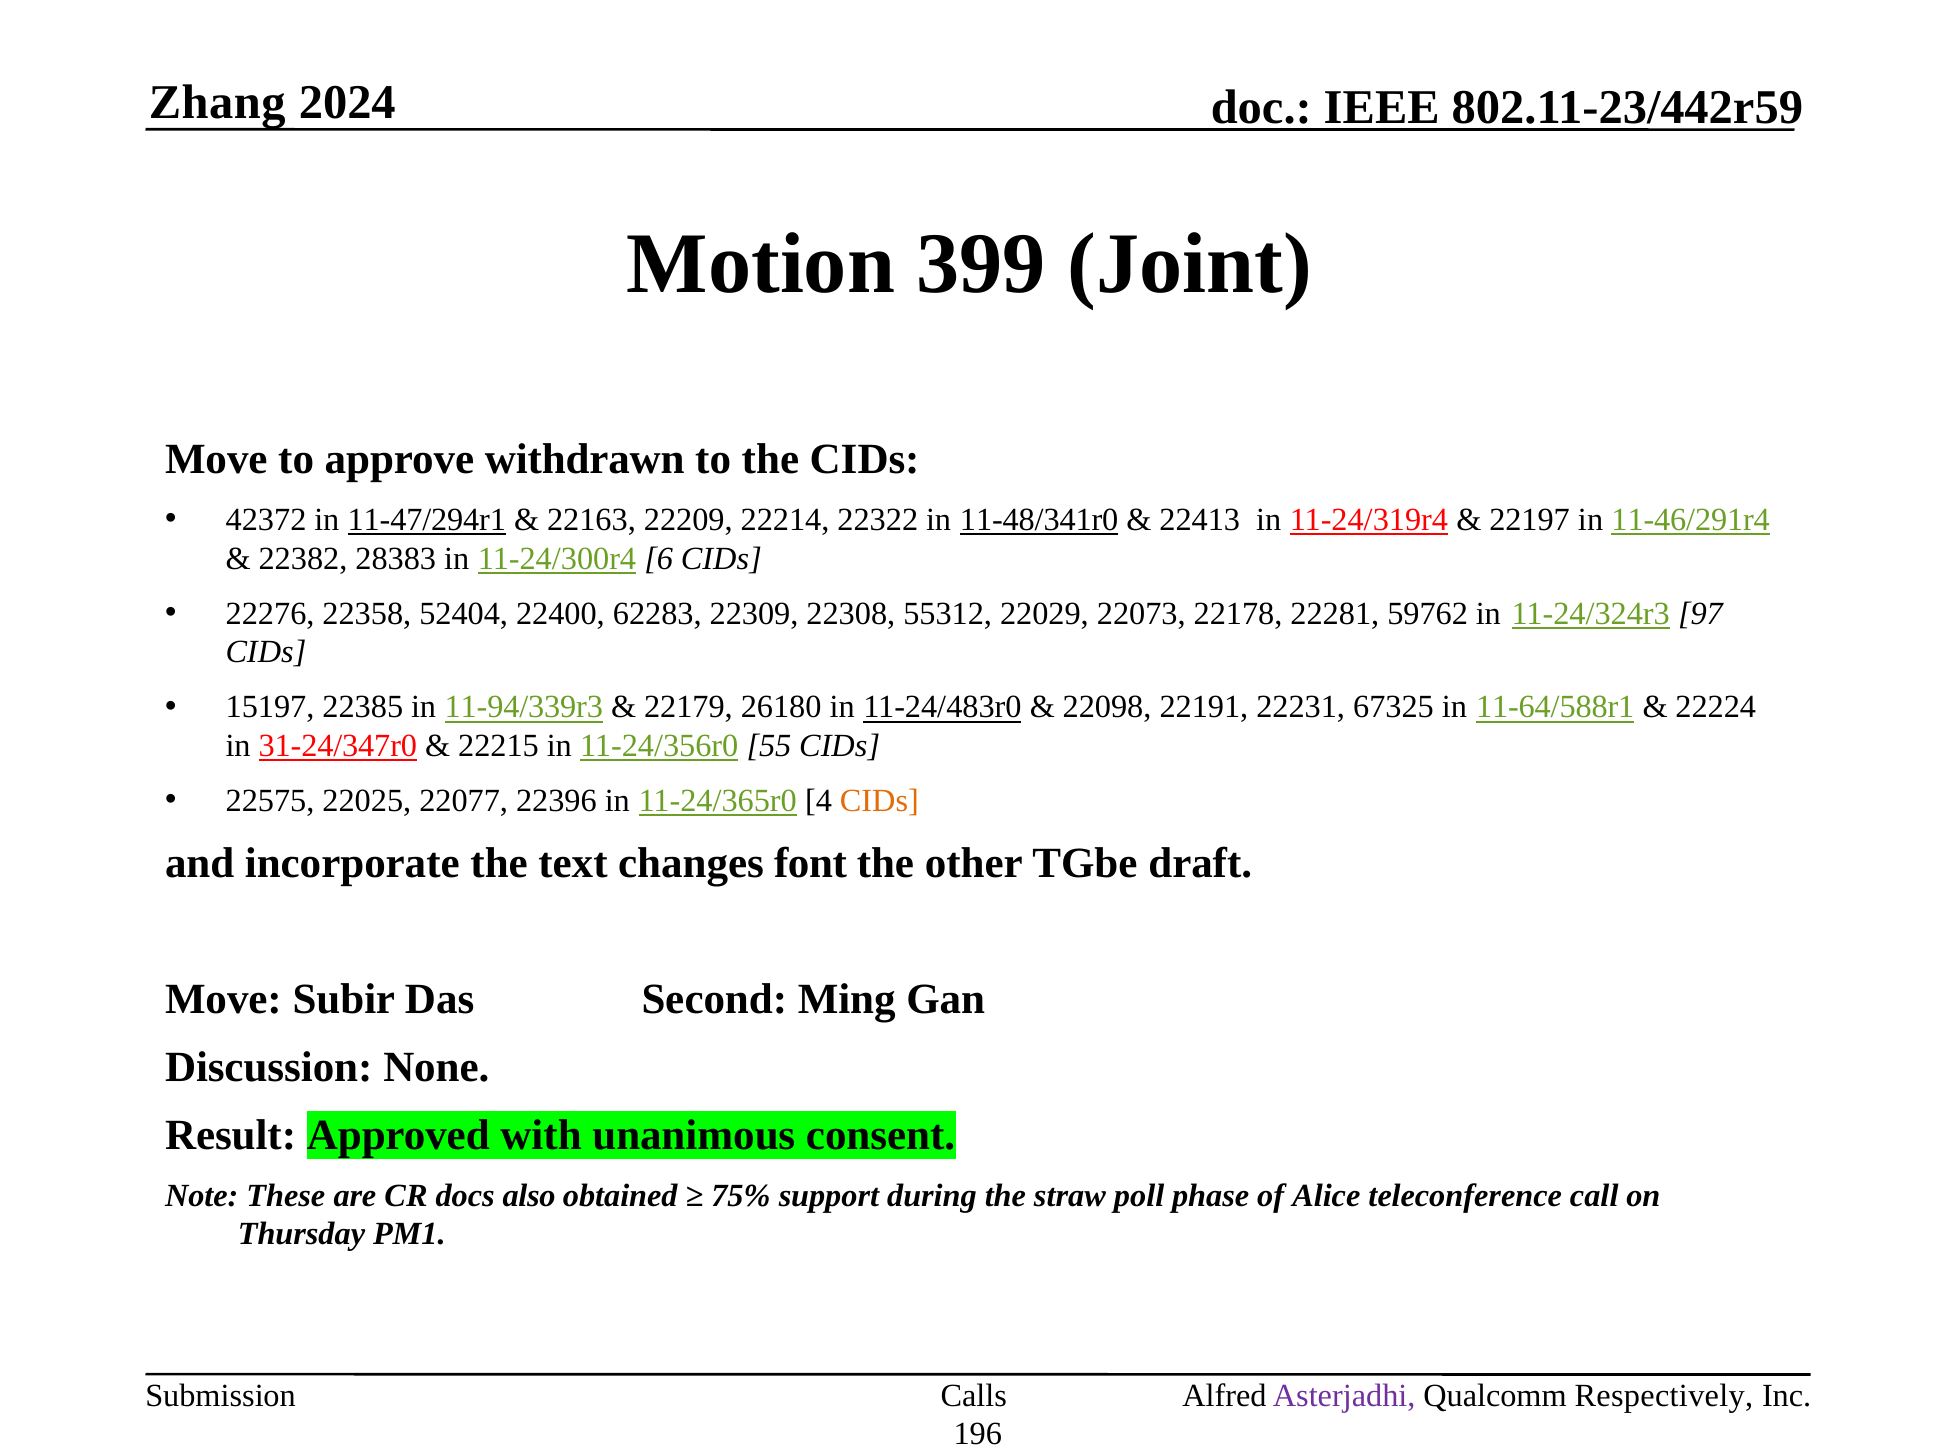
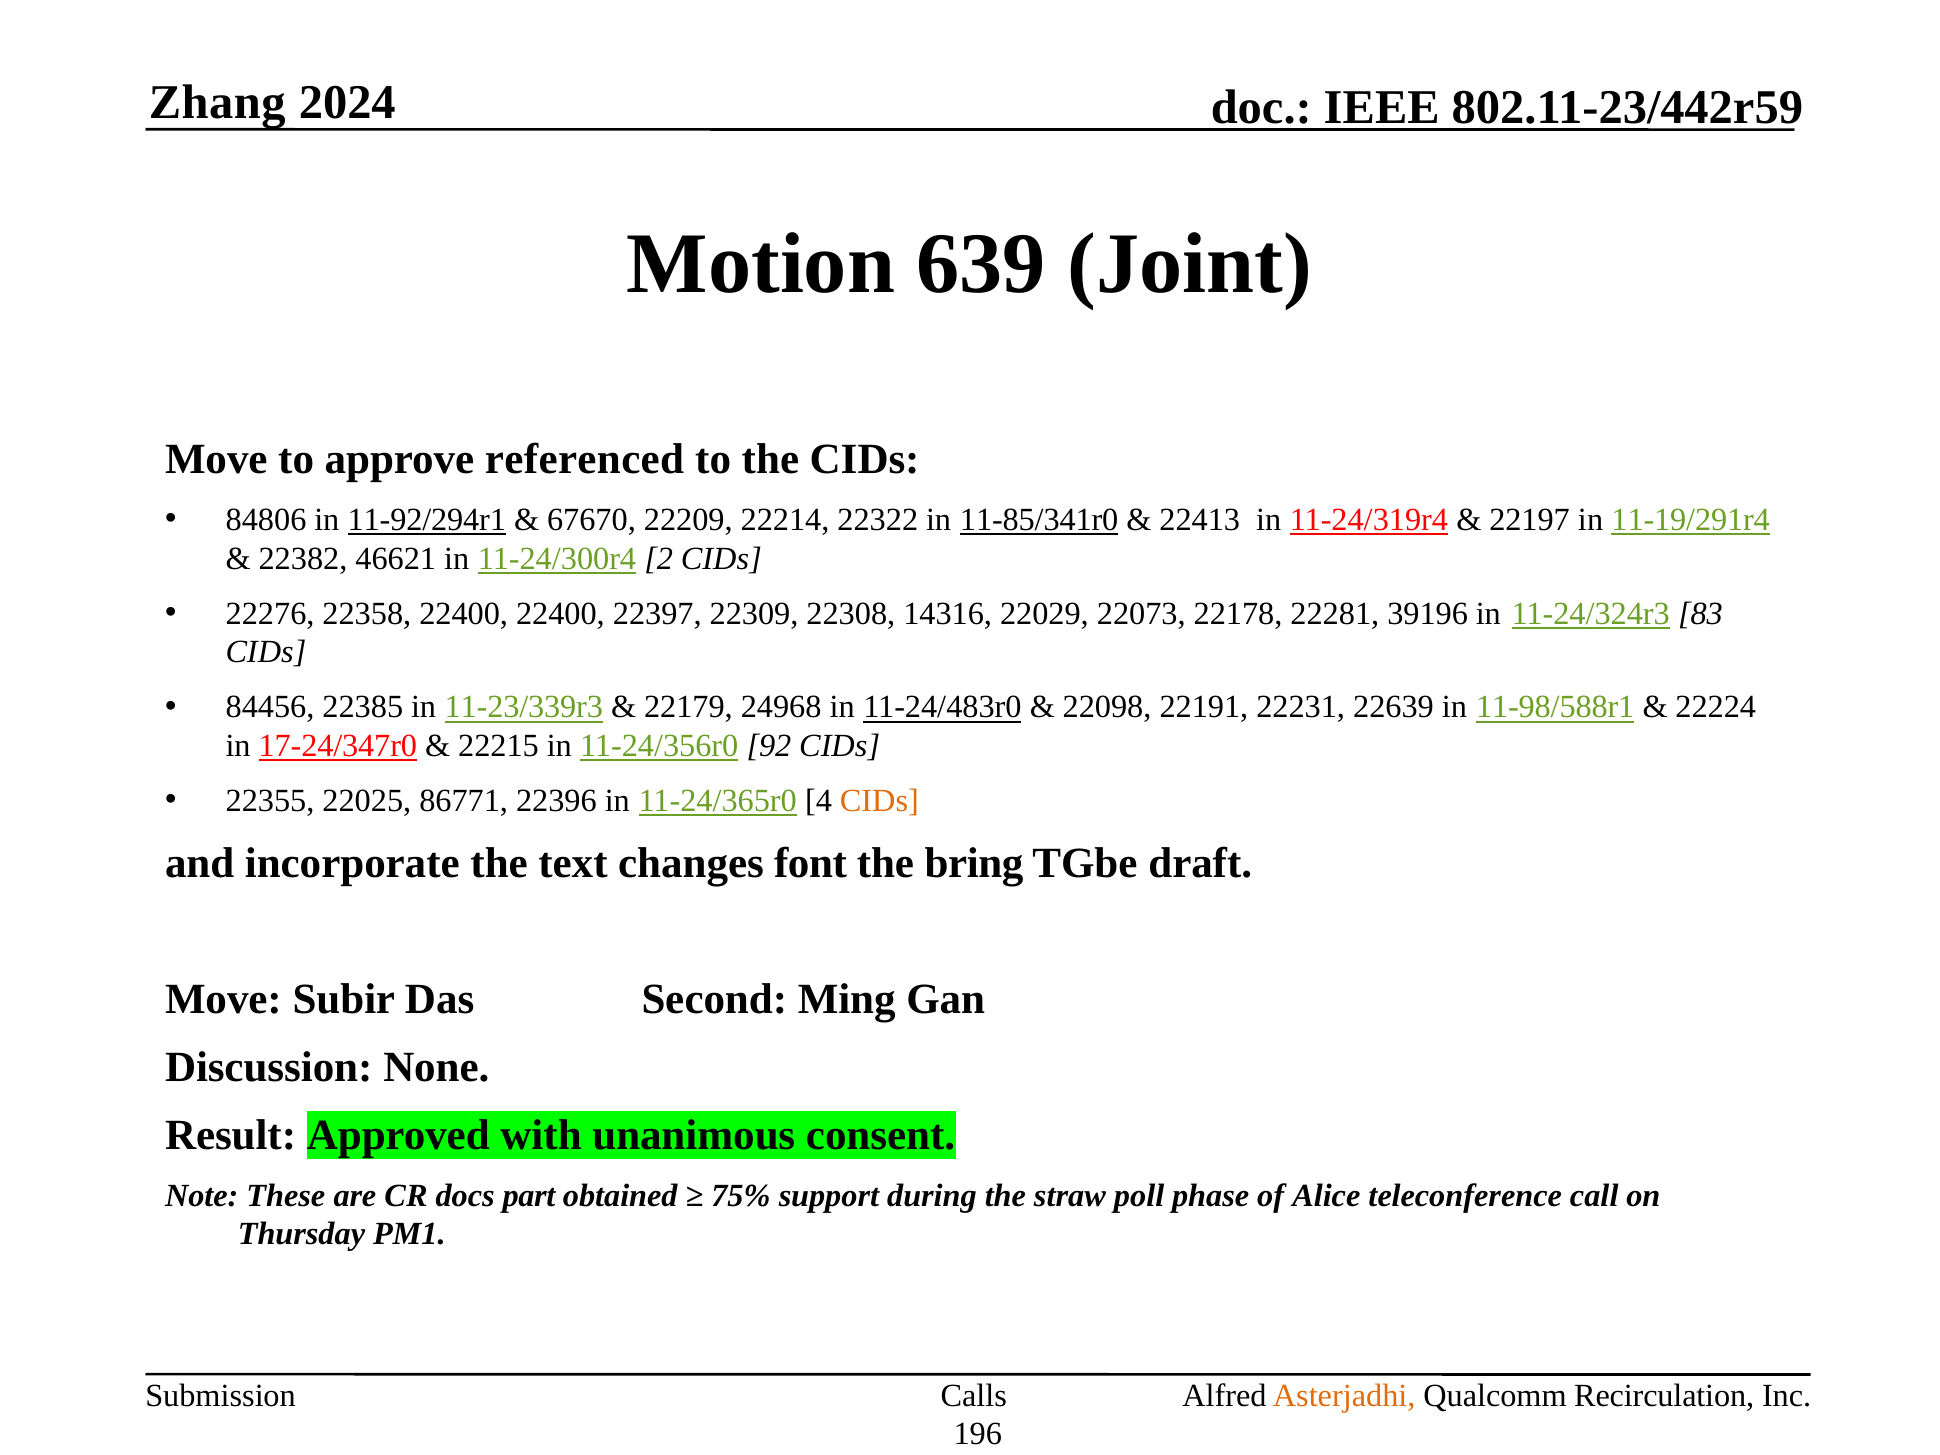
399: 399 -> 639
withdrawn: withdrawn -> referenced
42372: 42372 -> 84806
11-47/294r1: 11-47/294r1 -> 11-92/294r1
22163: 22163 -> 67670
11-48/341r0: 11-48/341r0 -> 11-85/341r0
11-46/291r4: 11-46/291r4 -> 11-19/291r4
28383: 28383 -> 46621
6: 6 -> 2
22358 52404: 52404 -> 22400
62283: 62283 -> 22397
55312: 55312 -> 14316
59762: 59762 -> 39196
97: 97 -> 83
15197: 15197 -> 84456
11-94/339r3: 11-94/339r3 -> 11-23/339r3
26180: 26180 -> 24968
67325: 67325 -> 22639
11-64/588r1: 11-64/588r1 -> 11-98/588r1
31-24/347r0: 31-24/347r0 -> 17-24/347r0
55: 55 -> 92
22575: 22575 -> 22355
22077: 22077 -> 86771
other: other -> bring
also: also -> part
Asterjadhi colour: purple -> orange
Respectively: Respectively -> Recirculation
